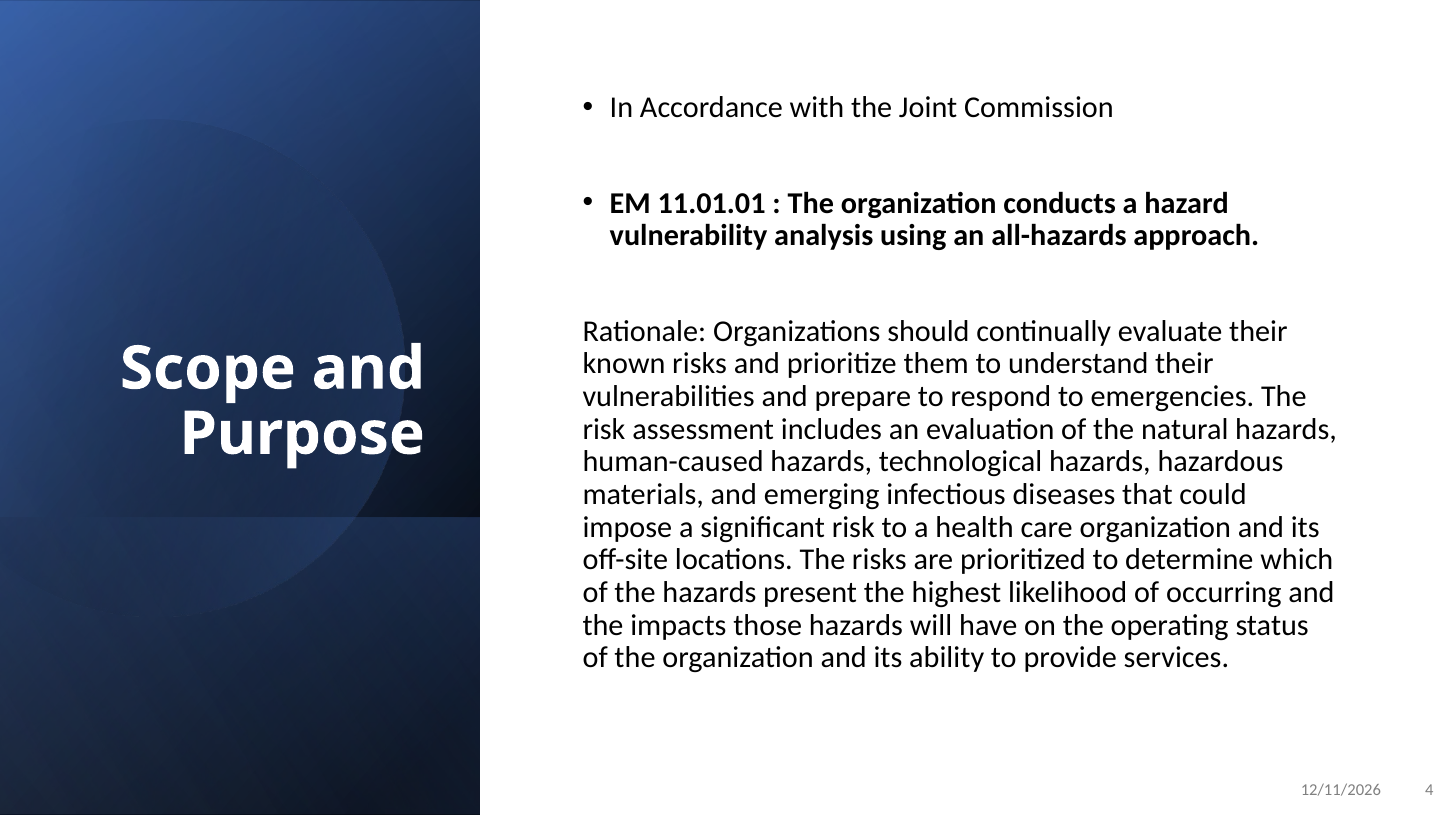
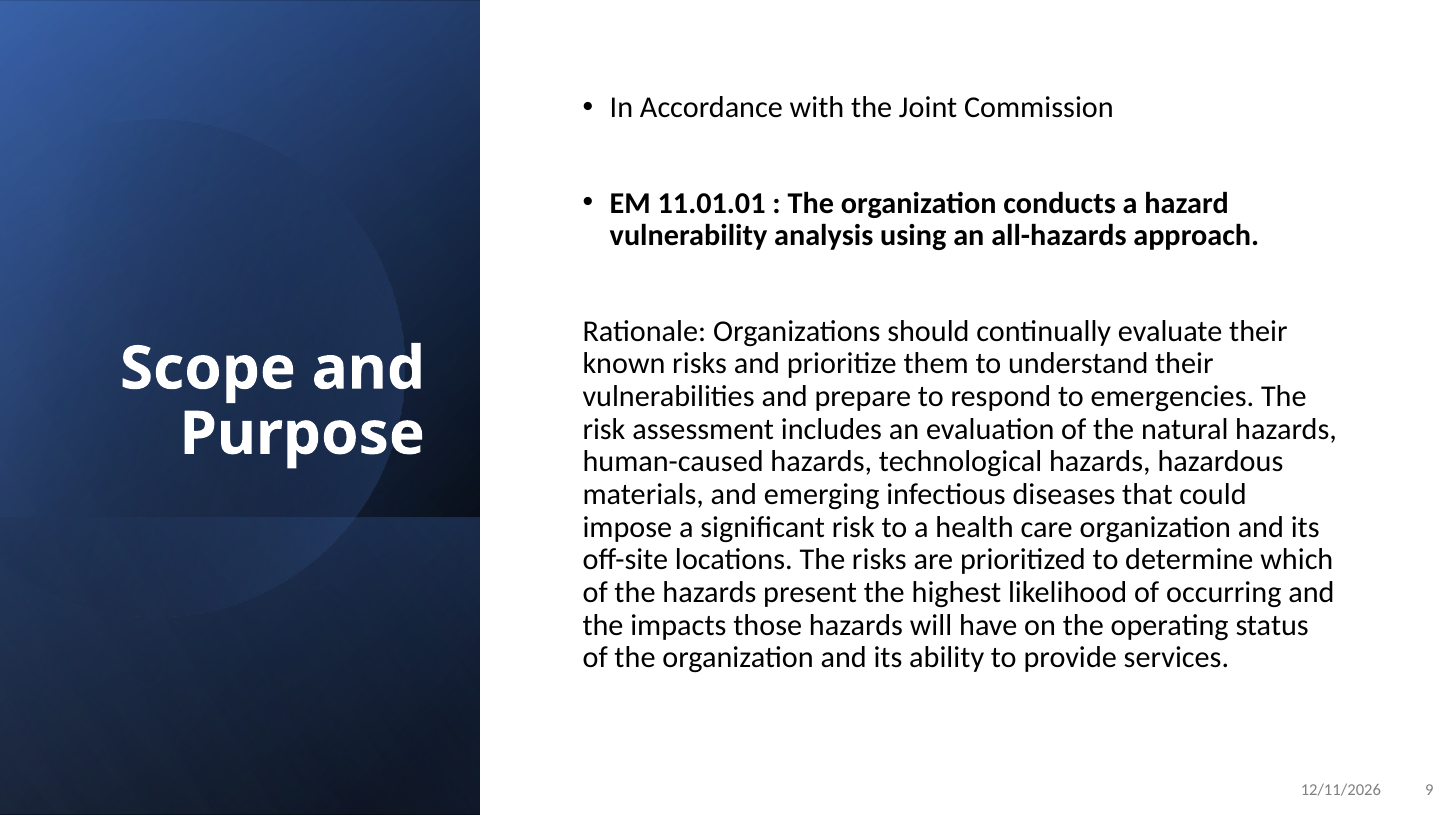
4: 4 -> 9
